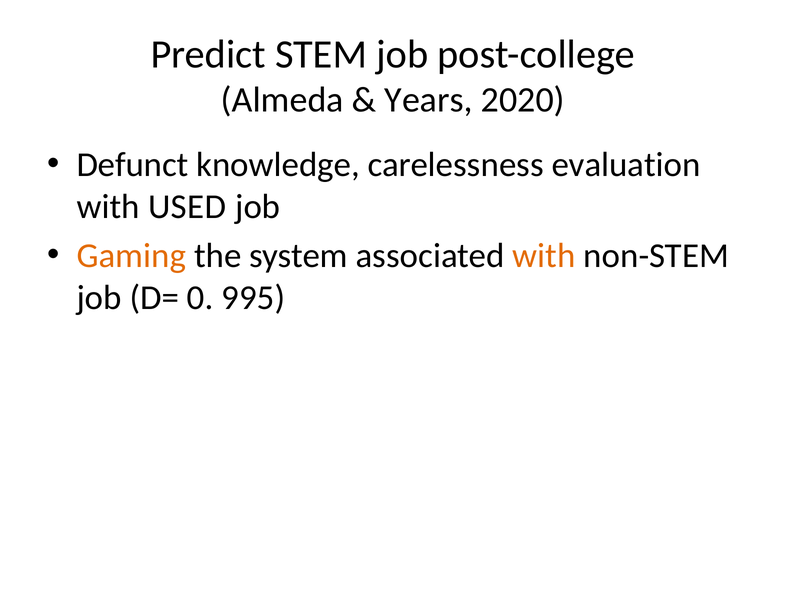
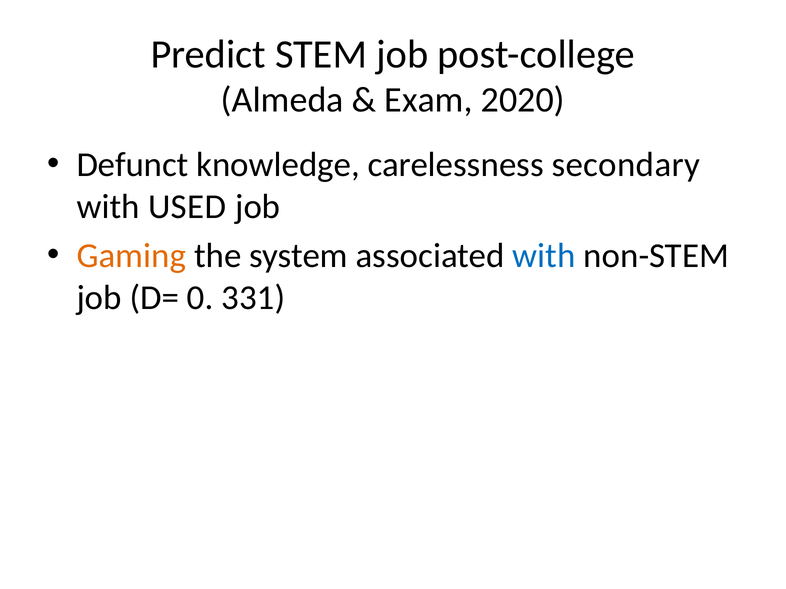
Years: Years -> Exam
evaluation: evaluation -> secondary
with at (544, 256) colour: orange -> blue
995: 995 -> 331
